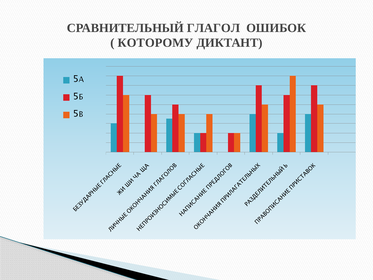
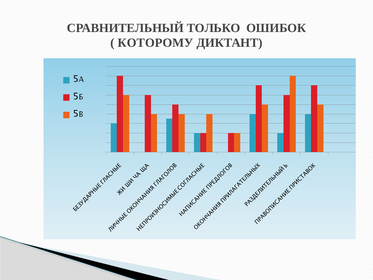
ГЛАГОЛ: ГЛАГОЛ -> ТОЛЬКО
